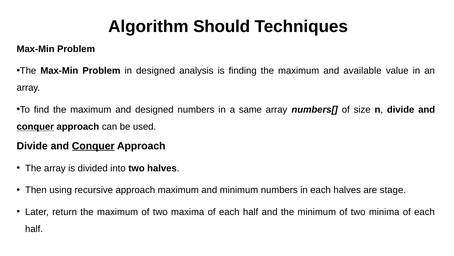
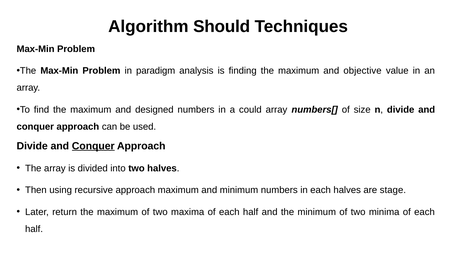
in designed: designed -> paradigm
available: available -> objective
same: same -> could
conquer at (35, 126) underline: present -> none
